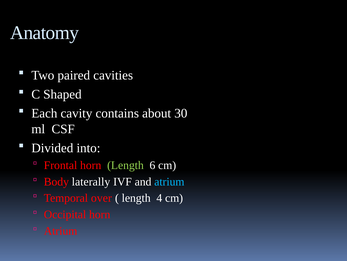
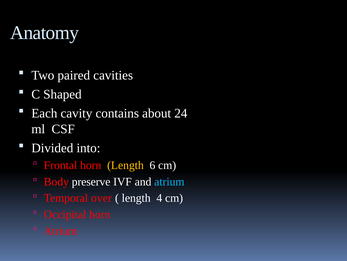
30: 30 -> 24
Length at (125, 165) colour: light green -> yellow
laterally: laterally -> preserve
